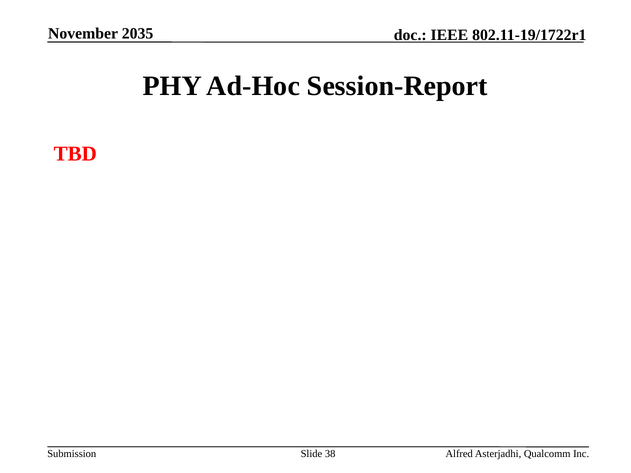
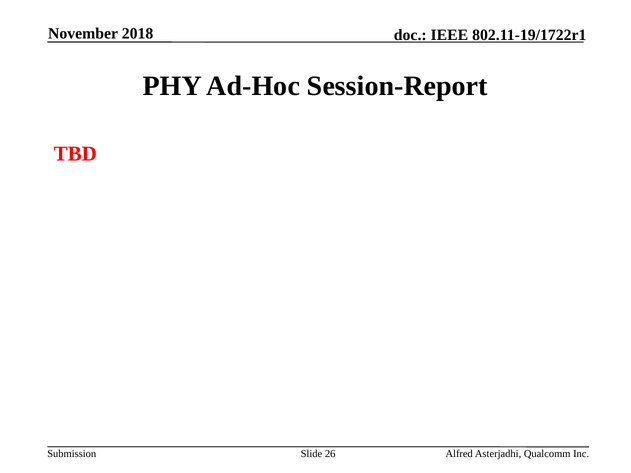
2035: 2035 -> 2018
38: 38 -> 26
